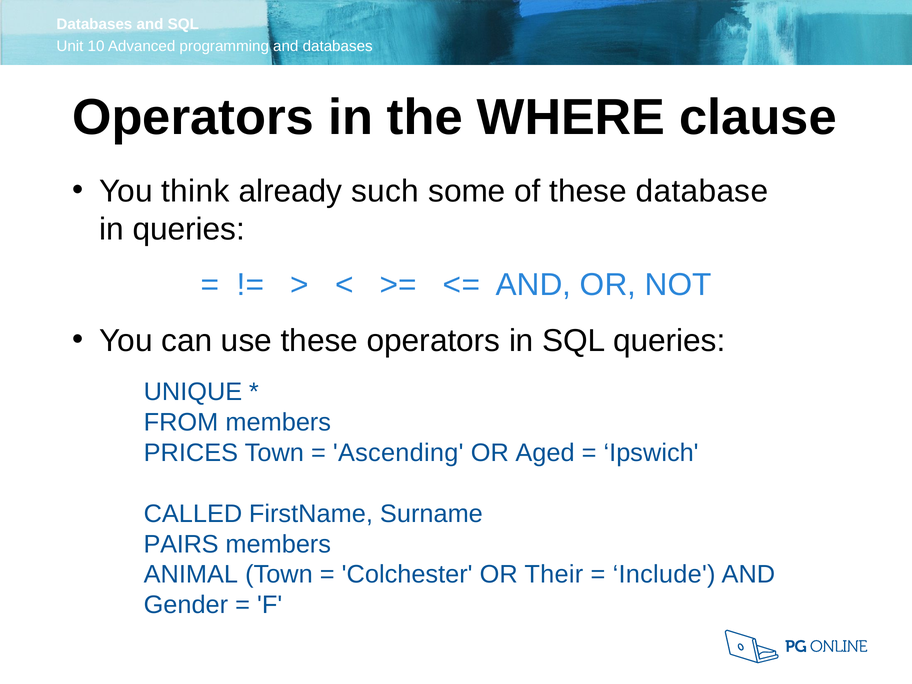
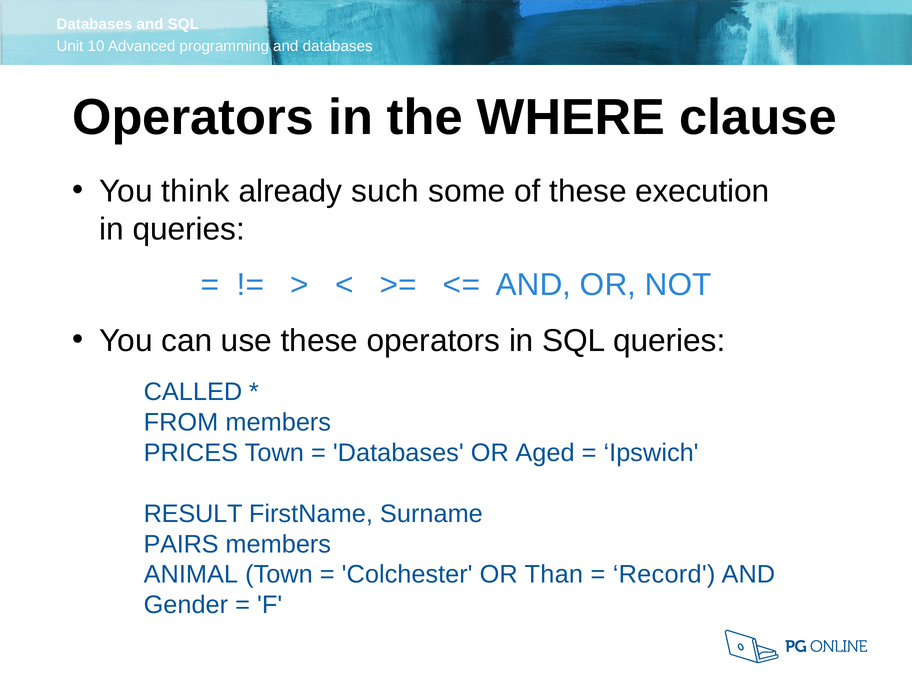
database: database -> execution
UNIQUE: UNIQUE -> CALLED
Ascending at (398, 453): Ascending -> Databases
CALLED: CALLED -> RESULT
Their: Their -> Than
Include: Include -> Record
